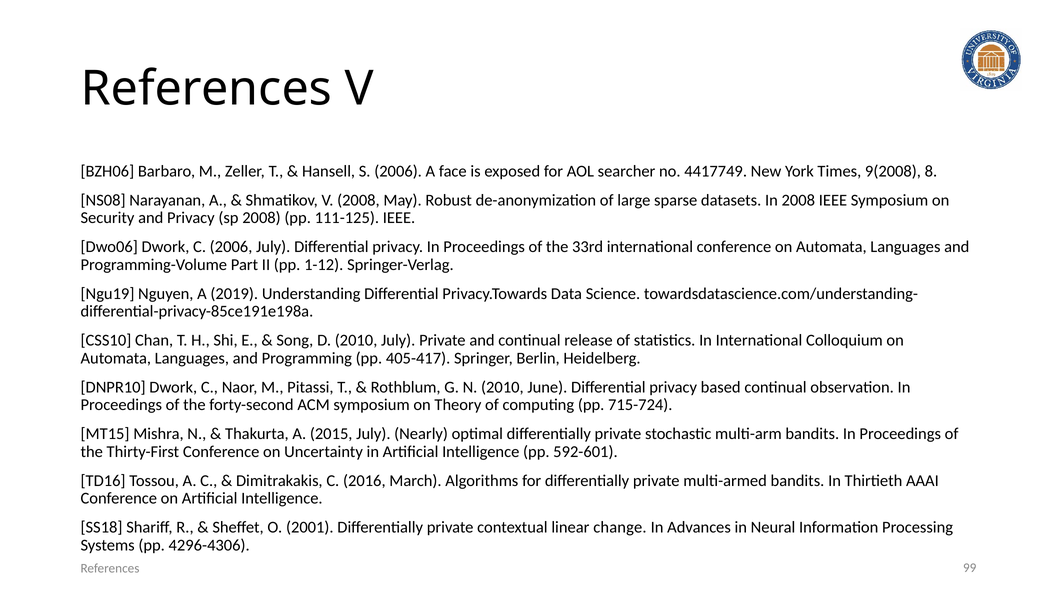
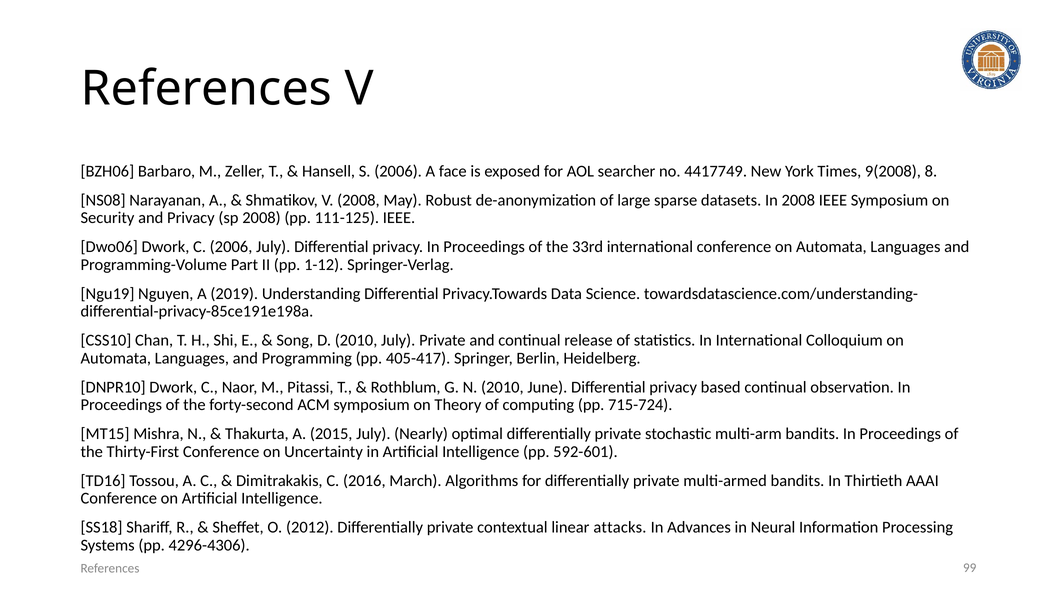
2001: 2001 -> 2012
change: change -> attacks
